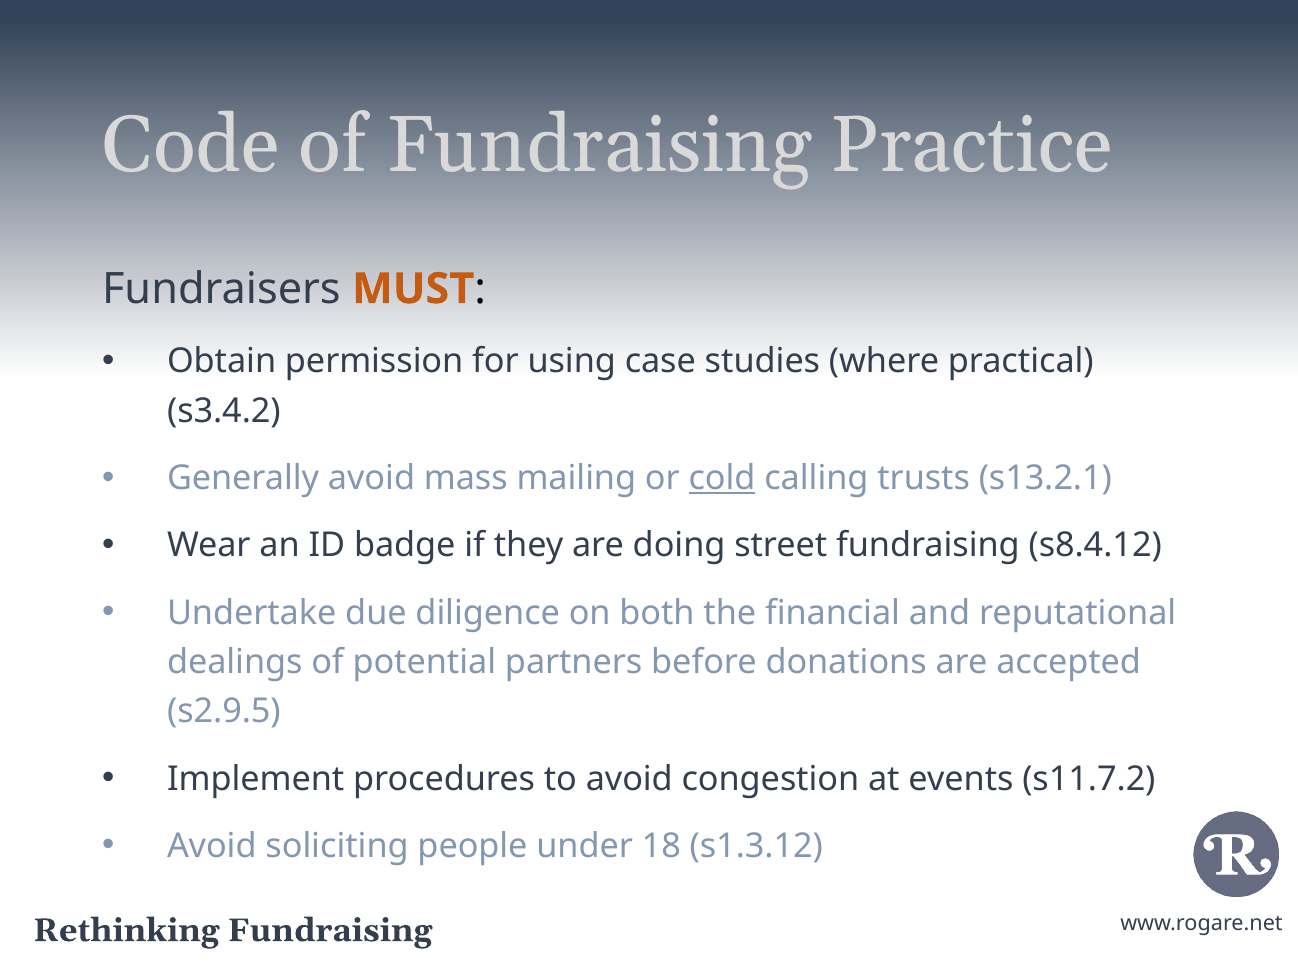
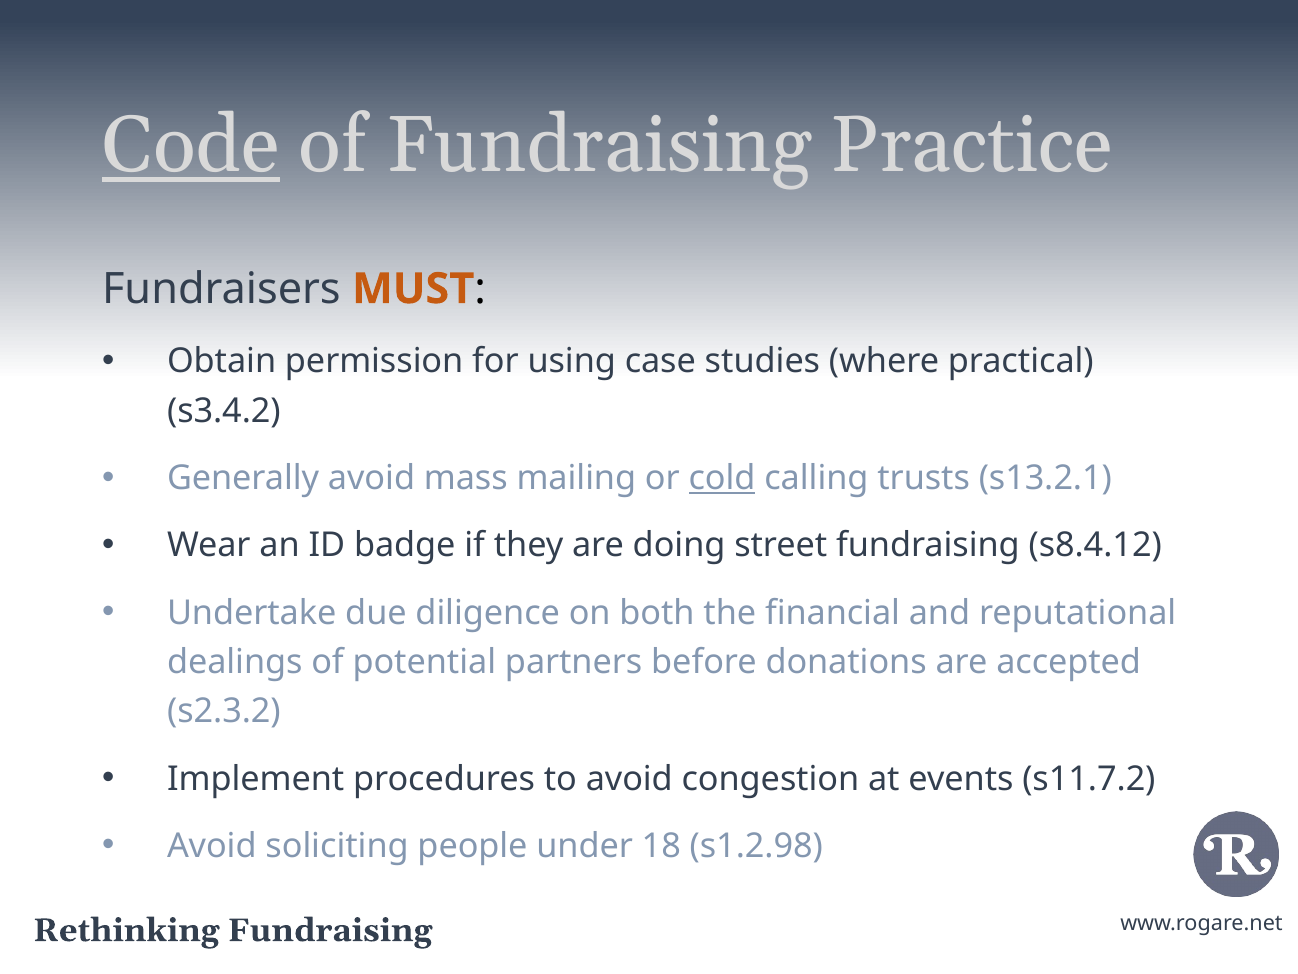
Code underline: none -> present
s2.9.5: s2.9.5 -> s2.3.2
s1.3.12: s1.3.12 -> s1.2.98
